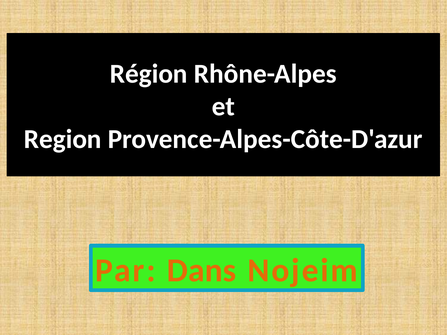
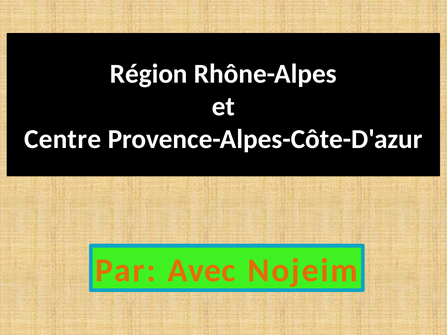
Region: Region -> Centre
Dans: Dans -> Avec
